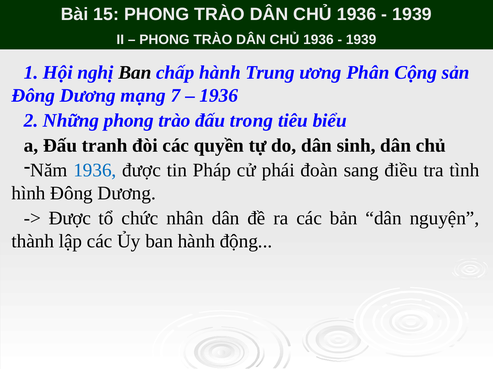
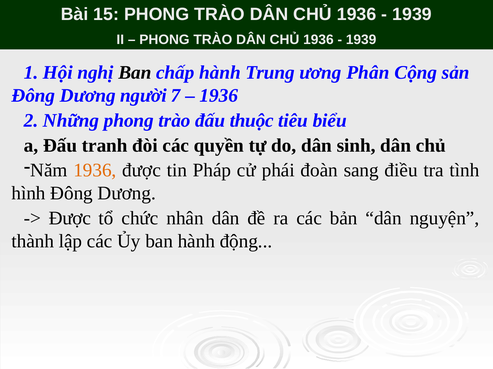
mạng: mạng -> người
trong: trong -> thuộc
1936 at (95, 171) colour: blue -> orange
